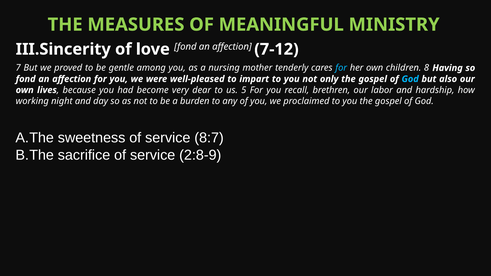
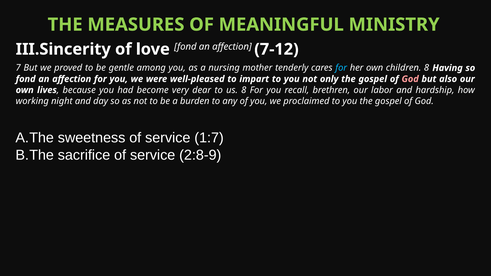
God at (410, 79) colour: light blue -> pink
us 5: 5 -> 8
8:7: 8:7 -> 1:7
